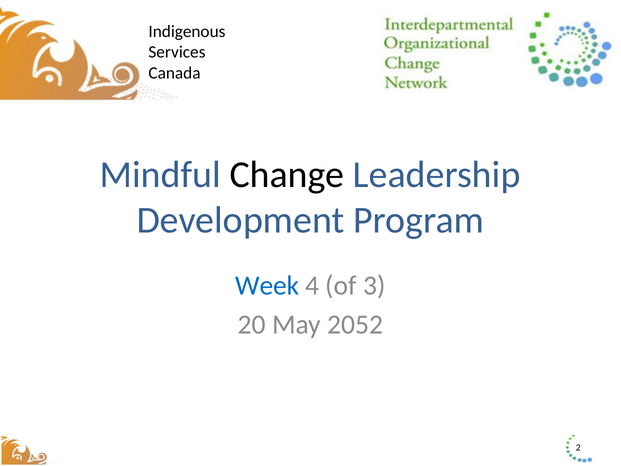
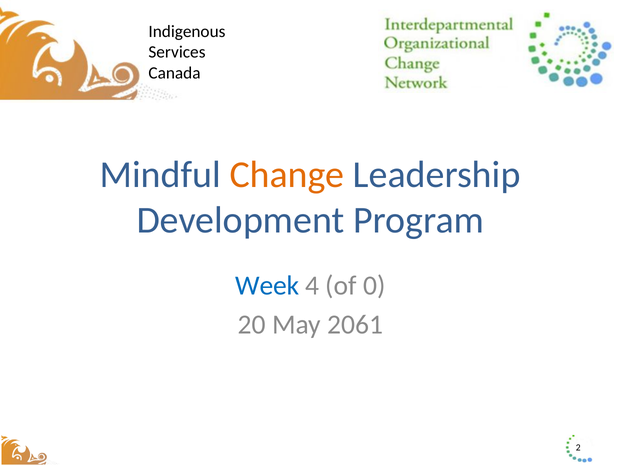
Change colour: black -> orange
3: 3 -> 0
2052: 2052 -> 2061
